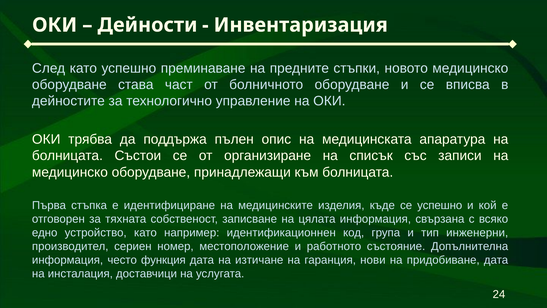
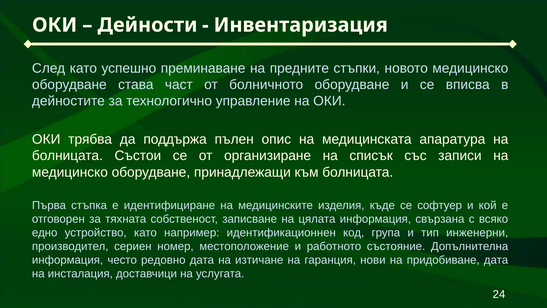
се успешно: успешно -> софтуер
функция: функция -> редовно
